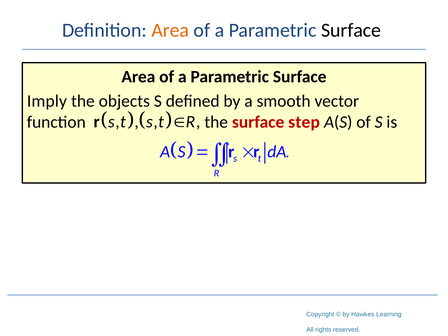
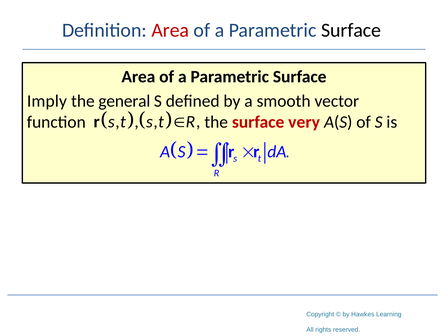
Area at (170, 30) colour: orange -> red
objects: objects -> general
step: step -> very
